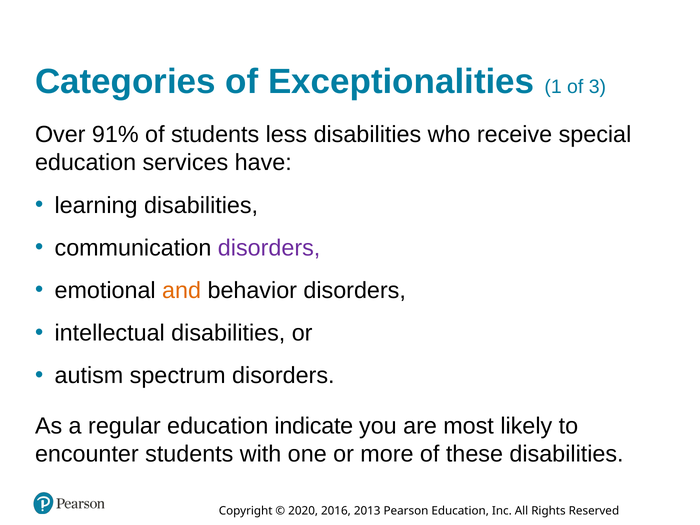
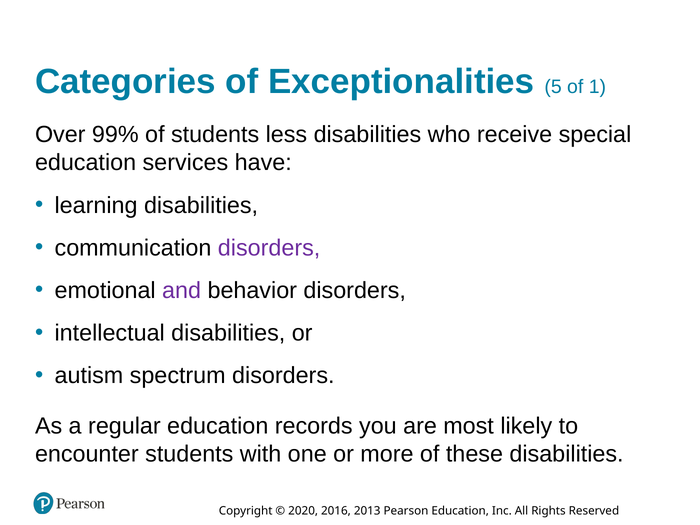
1: 1 -> 5
3: 3 -> 1
91%: 91% -> 99%
and colour: orange -> purple
indicate: indicate -> records
